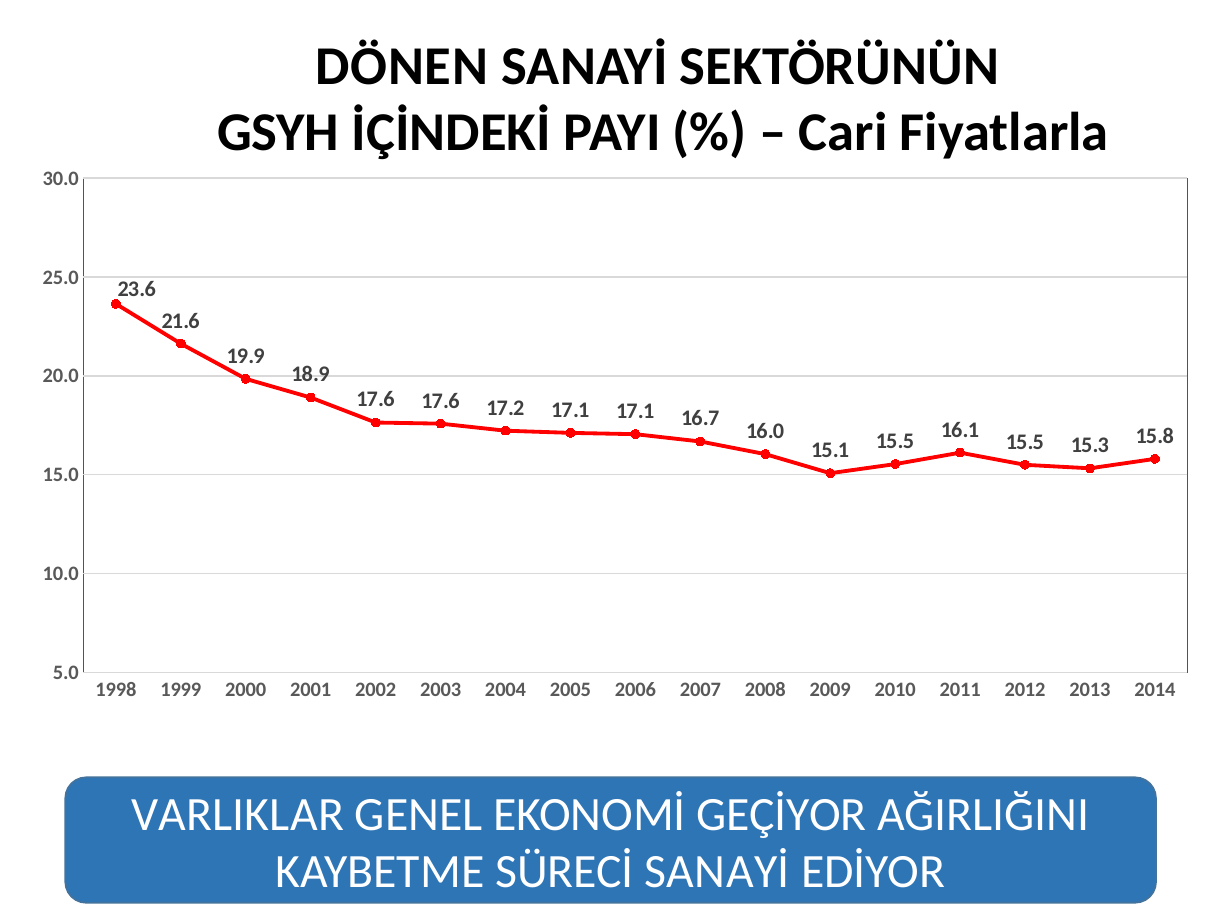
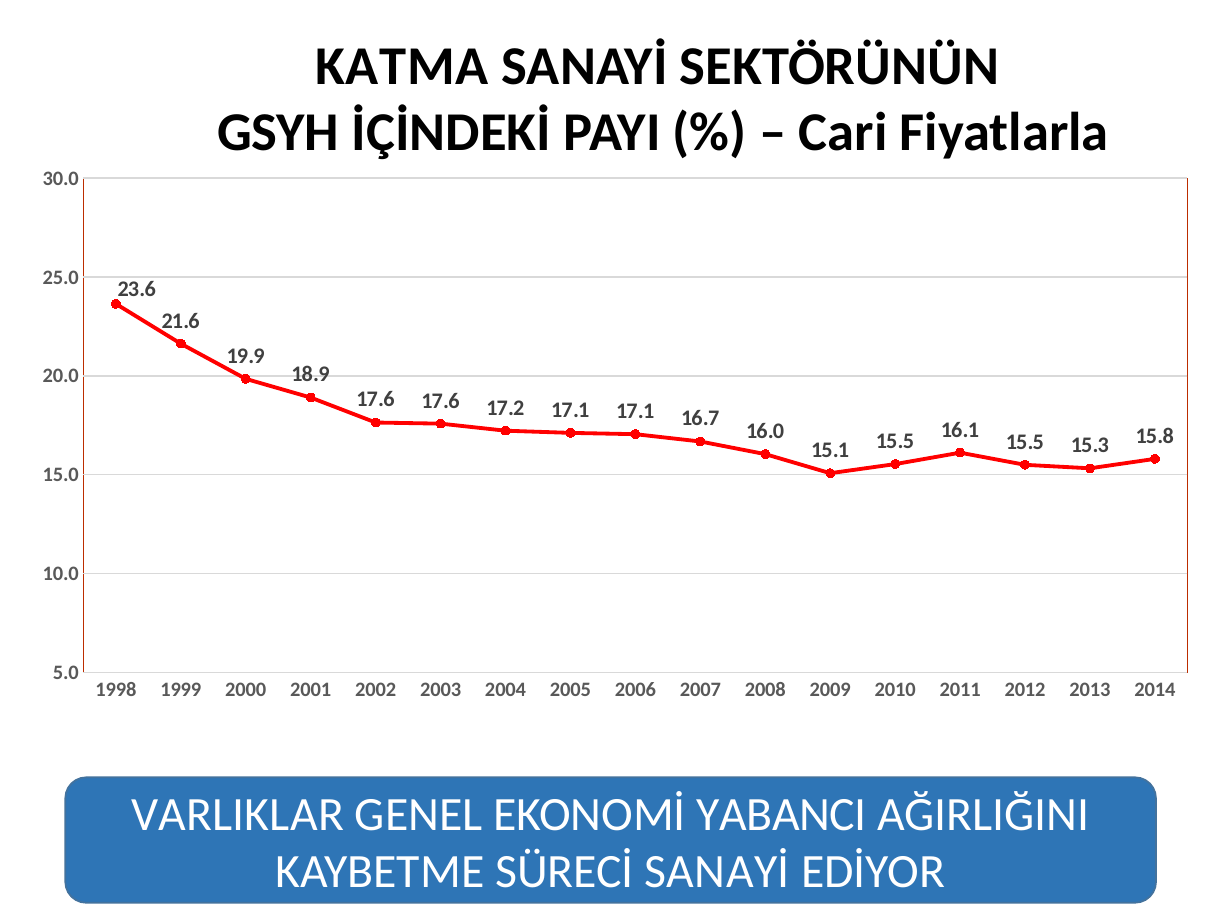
DÖNEN: DÖNEN -> KATMA
GEÇİYOR: GEÇİYOR -> YABANCI
